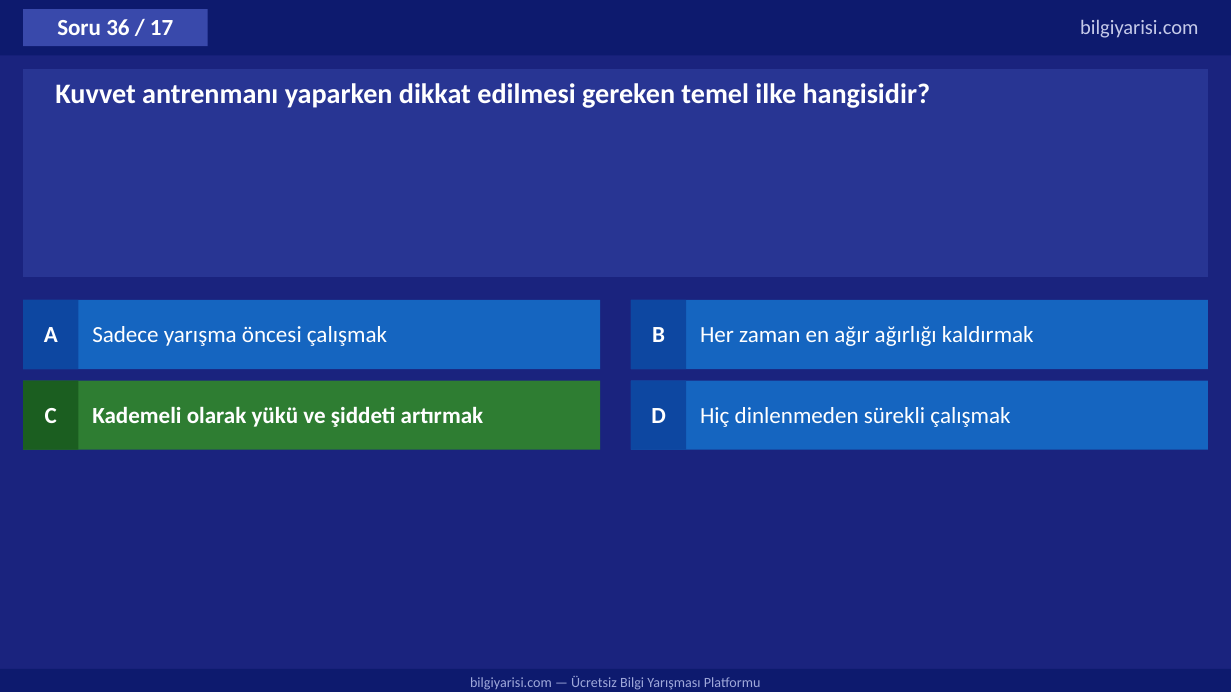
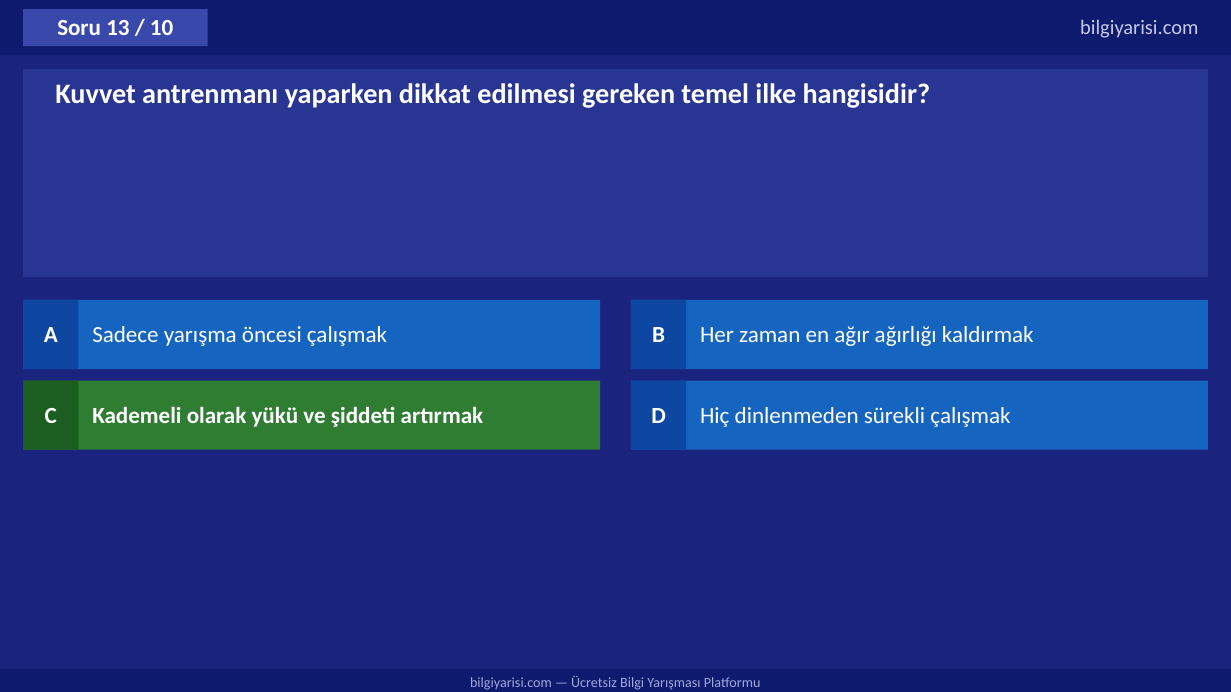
36: 36 -> 13
17: 17 -> 10
